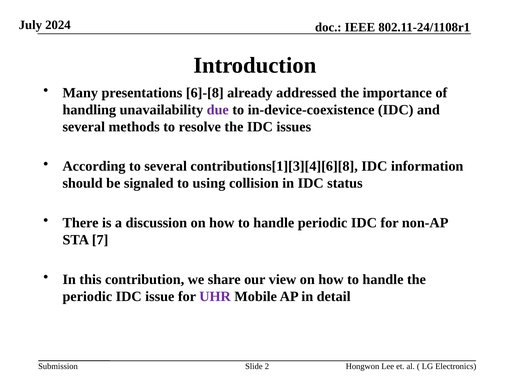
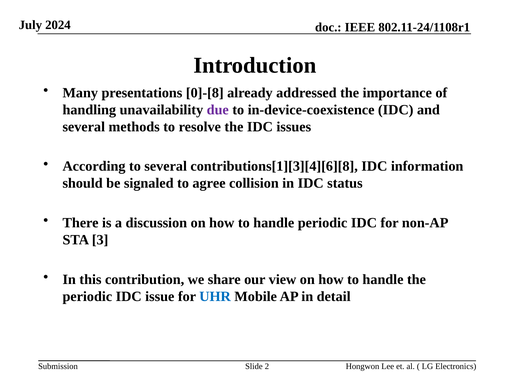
6]-[8: 6]-[8 -> 0]-[8
using: using -> agree
7: 7 -> 3
UHR colour: purple -> blue
